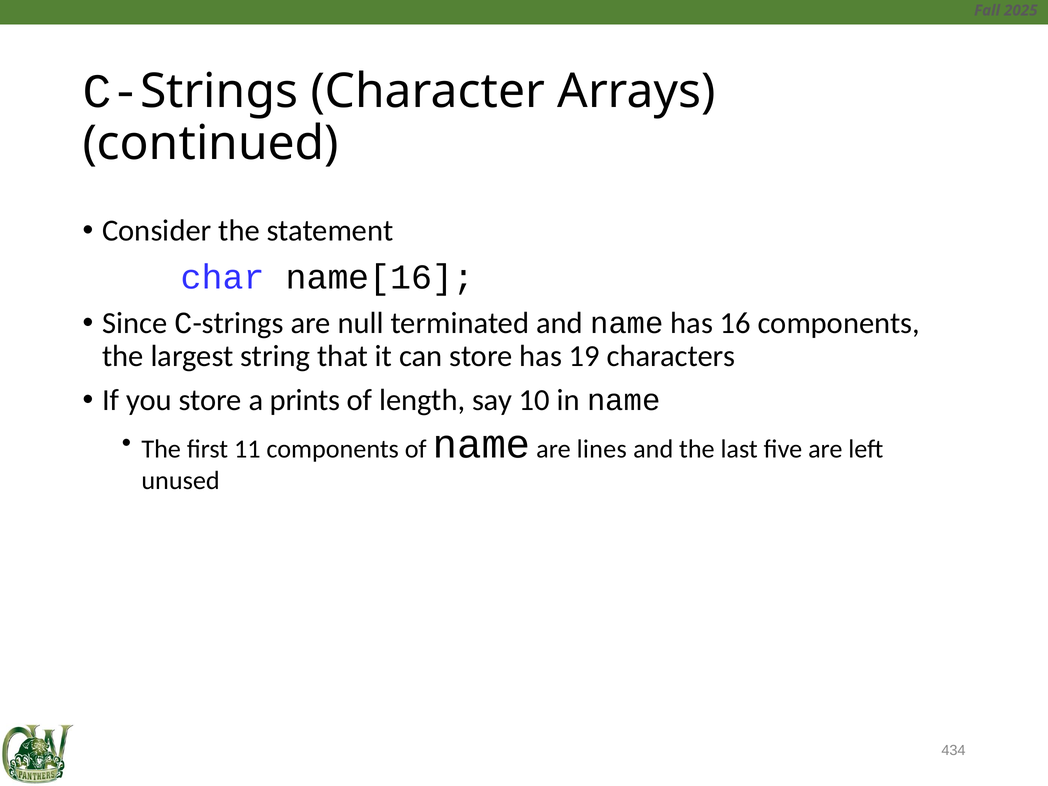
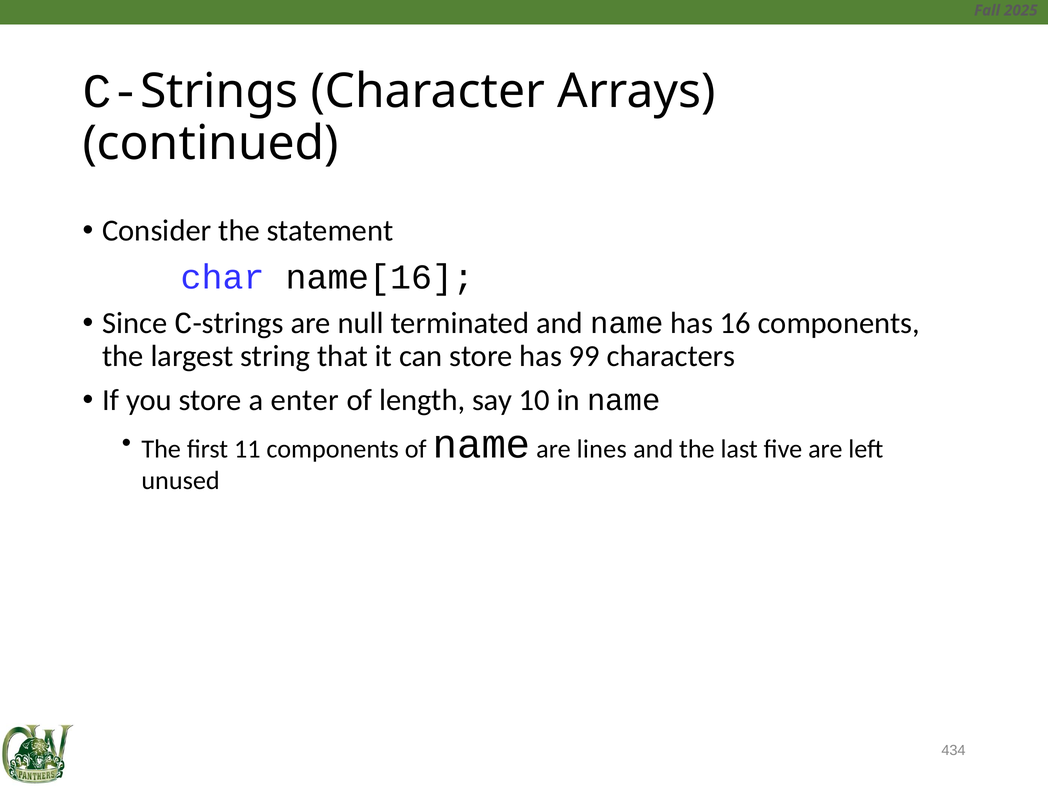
19: 19 -> 99
prints: prints -> enter
